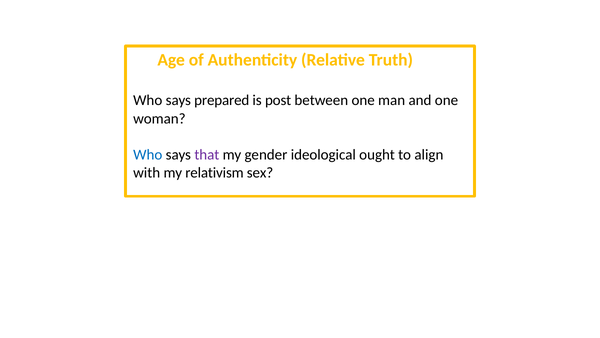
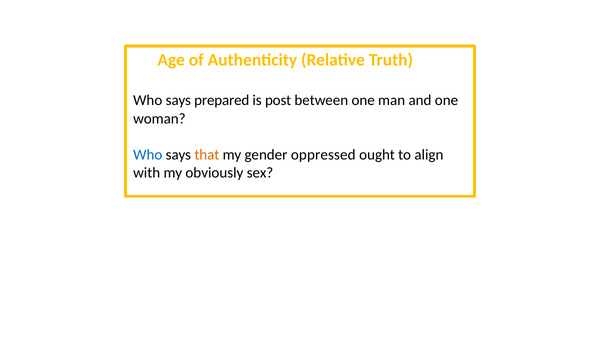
that colour: purple -> orange
ideological: ideological -> oppressed
relativism: relativism -> obviously
